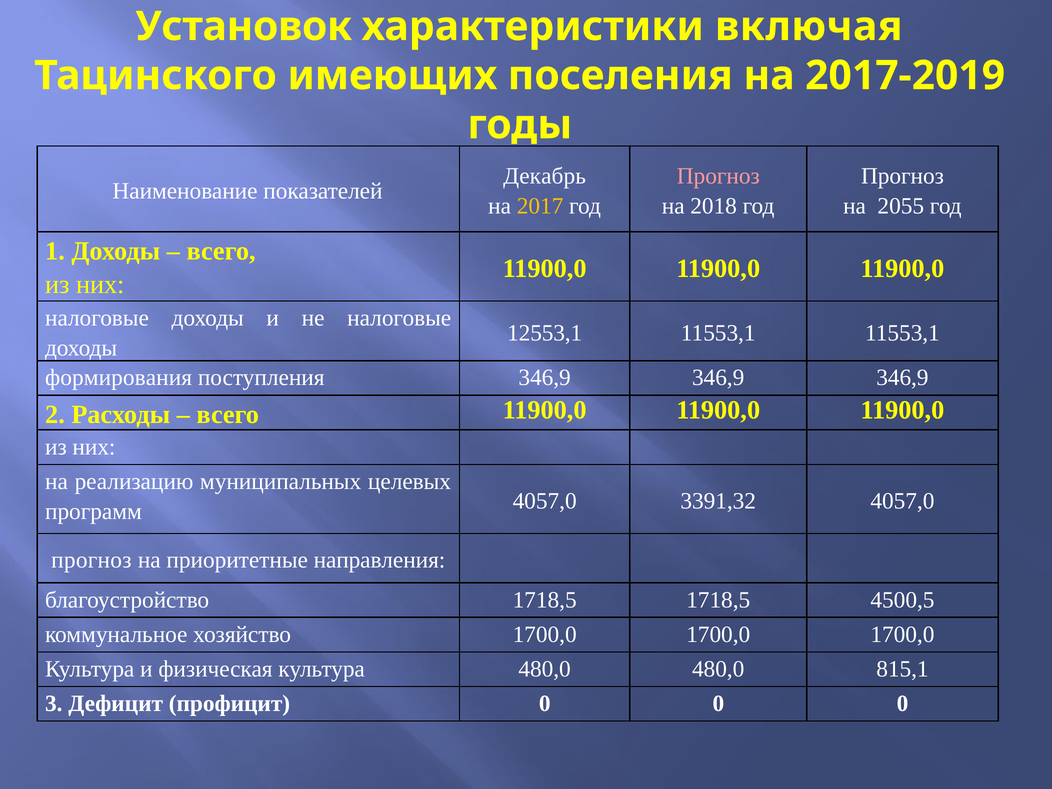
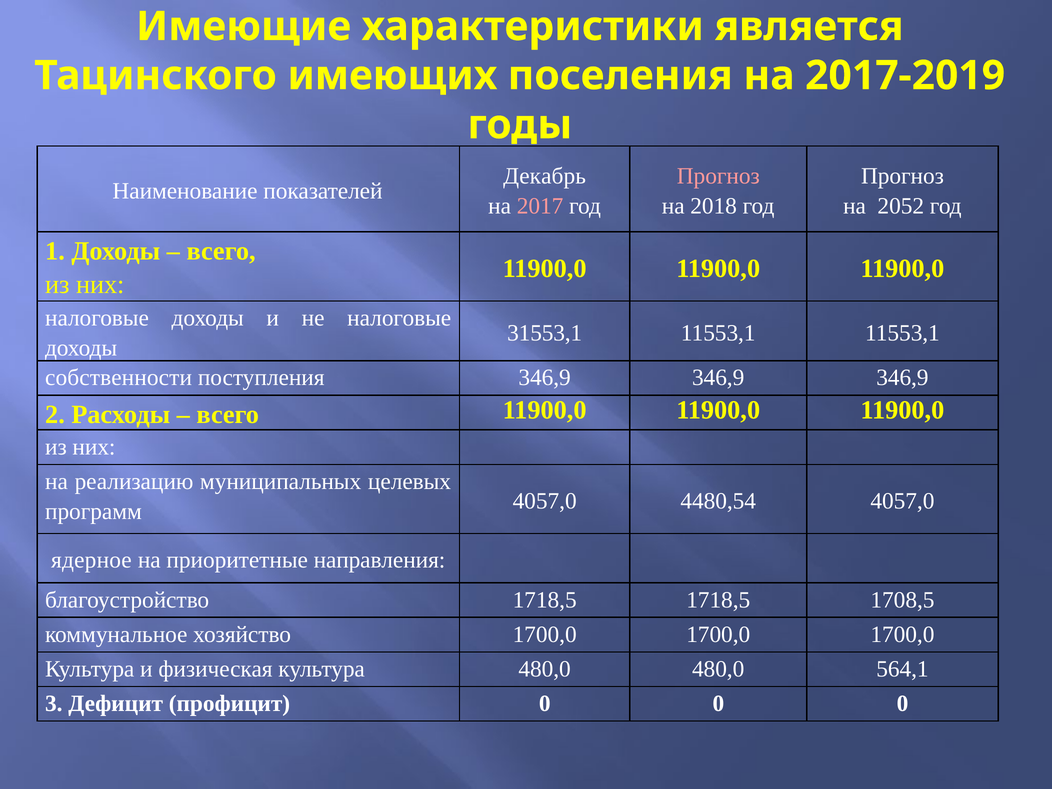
Установок: Установок -> Имеющие
включая: включая -> является
2017 colour: yellow -> pink
2055: 2055 -> 2052
12553,1: 12553,1 -> 31553,1
формирования: формирования -> собственности
3391,32: 3391,32 -> 4480,54
прогноз at (91, 560): прогноз -> ядерное
4500,5: 4500,5 -> 1708,5
815,1: 815,1 -> 564,1
